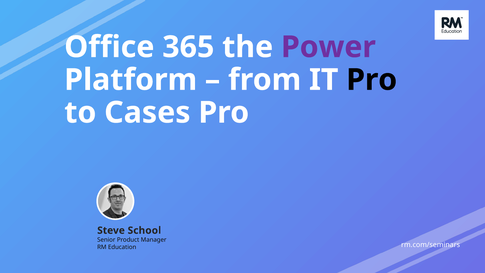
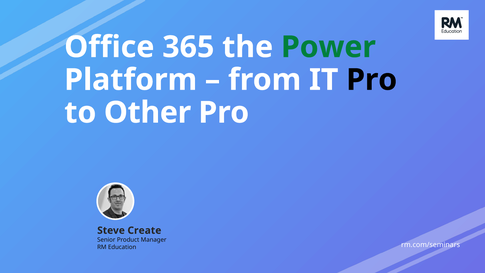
Power colour: purple -> green
Cases: Cases -> Other
School: School -> Create
